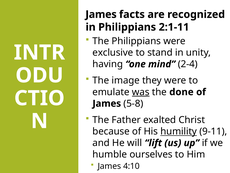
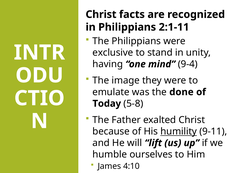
James at (101, 14): James -> Christ
2-4: 2-4 -> 9-4
was underline: present -> none
James at (107, 103): James -> Today
